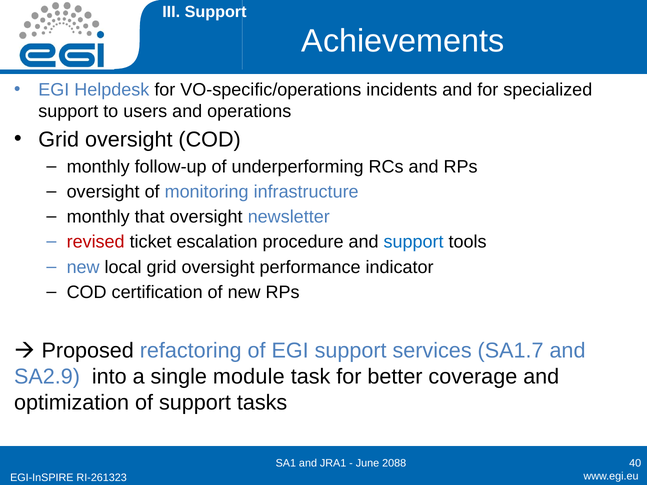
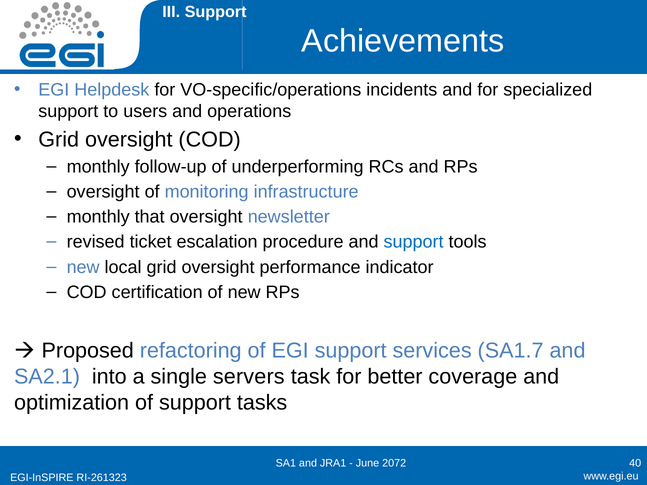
revised colour: red -> black
SA2.9: SA2.9 -> SA2.1
module: module -> servers
2088: 2088 -> 2072
